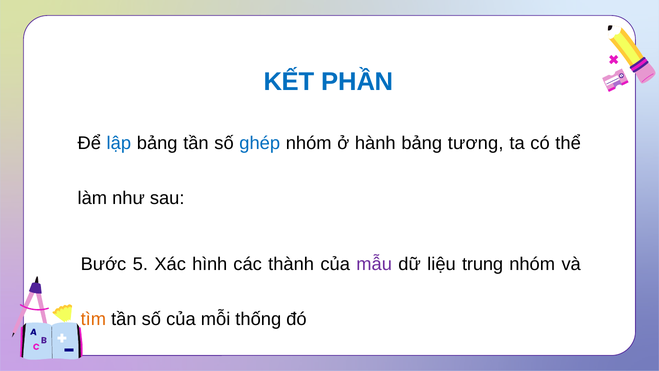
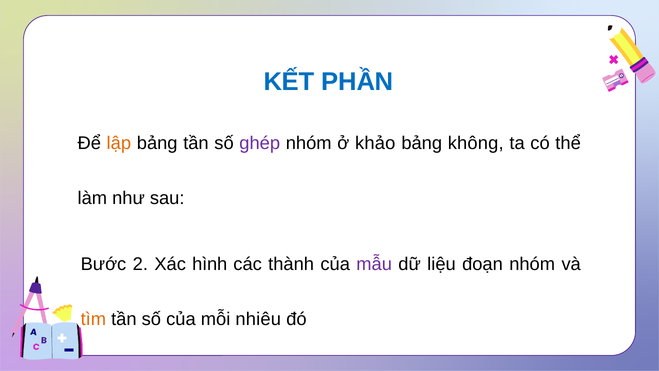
lập colour: blue -> orange
ghép colour: blue -> purple
hành: hành -> khảo
tương: tương -> không
5: 5 -> 2
trung: trung -> đoạn
thống: thống -> nhiêu
